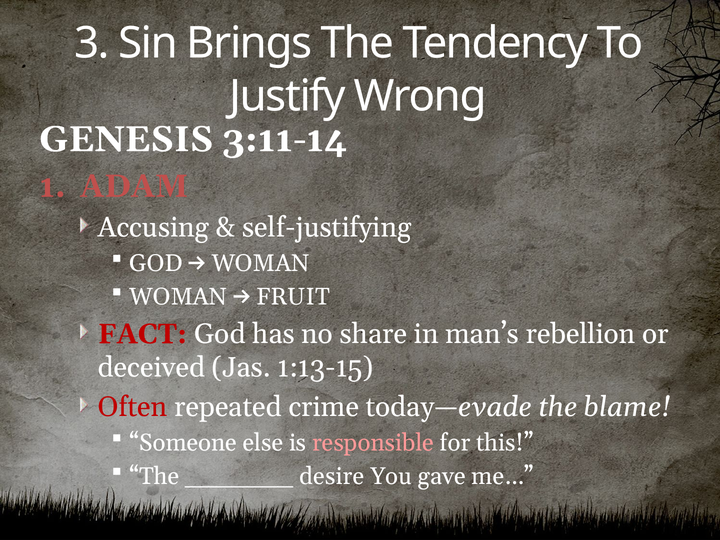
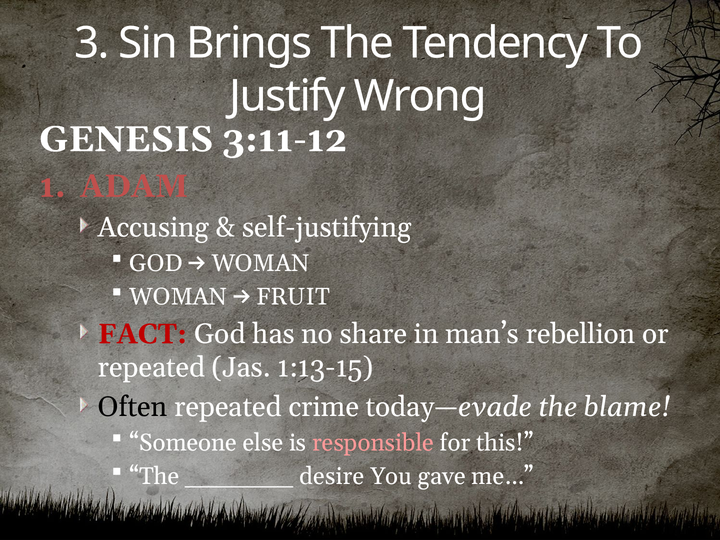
3:11-14: 3:11-14 -> 3:11-12
deceived at (152, 368): deceived -> repeated
Often colour: red -> black
